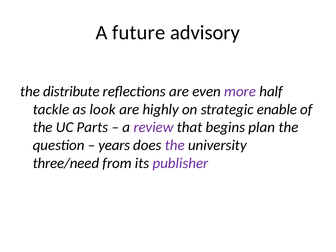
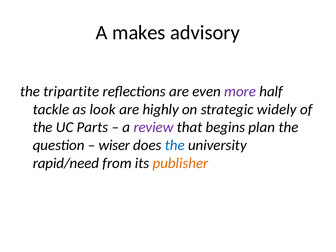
future: future -> makes
distribute: distribute -> tripartite
enable: enable -> widely
years: years -> wiser
the at (175, 145) colour: purple -> blue
three/need: three/need -> rapid/need
publisher colour: purple -> orange
